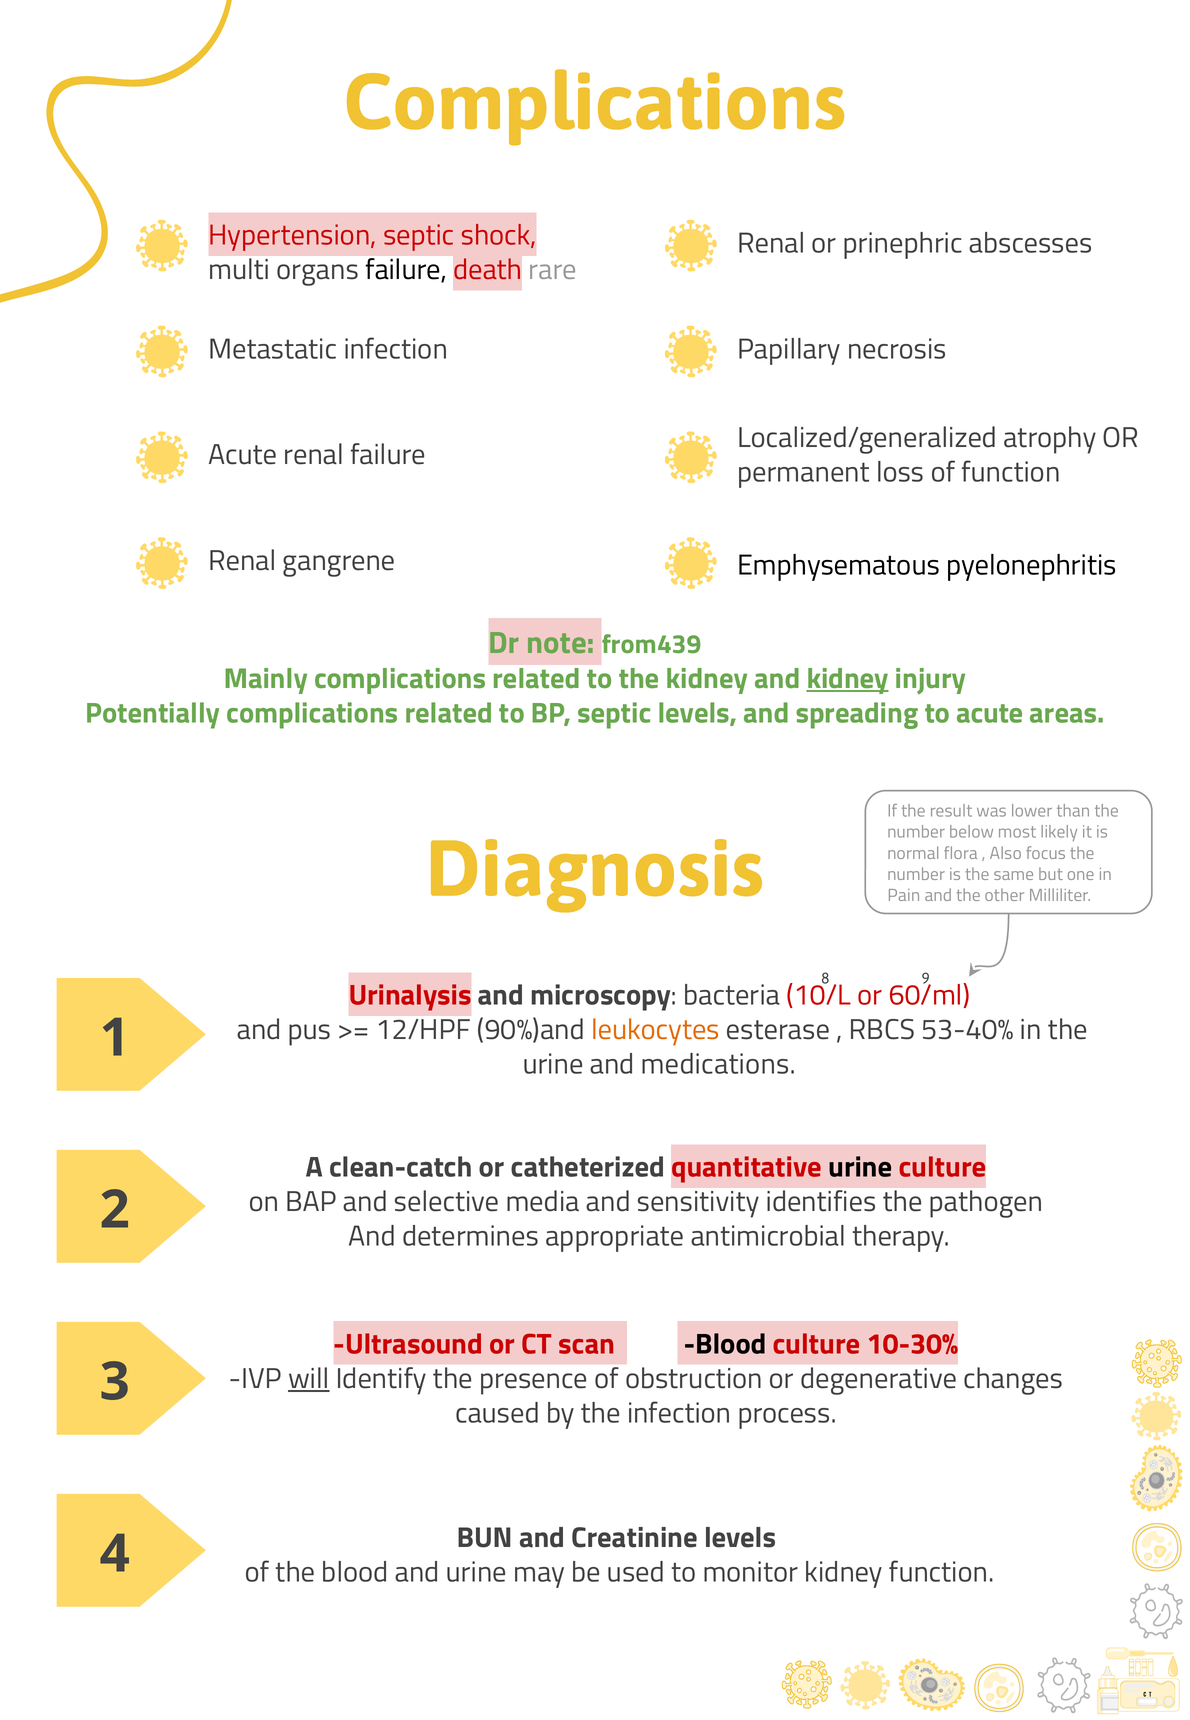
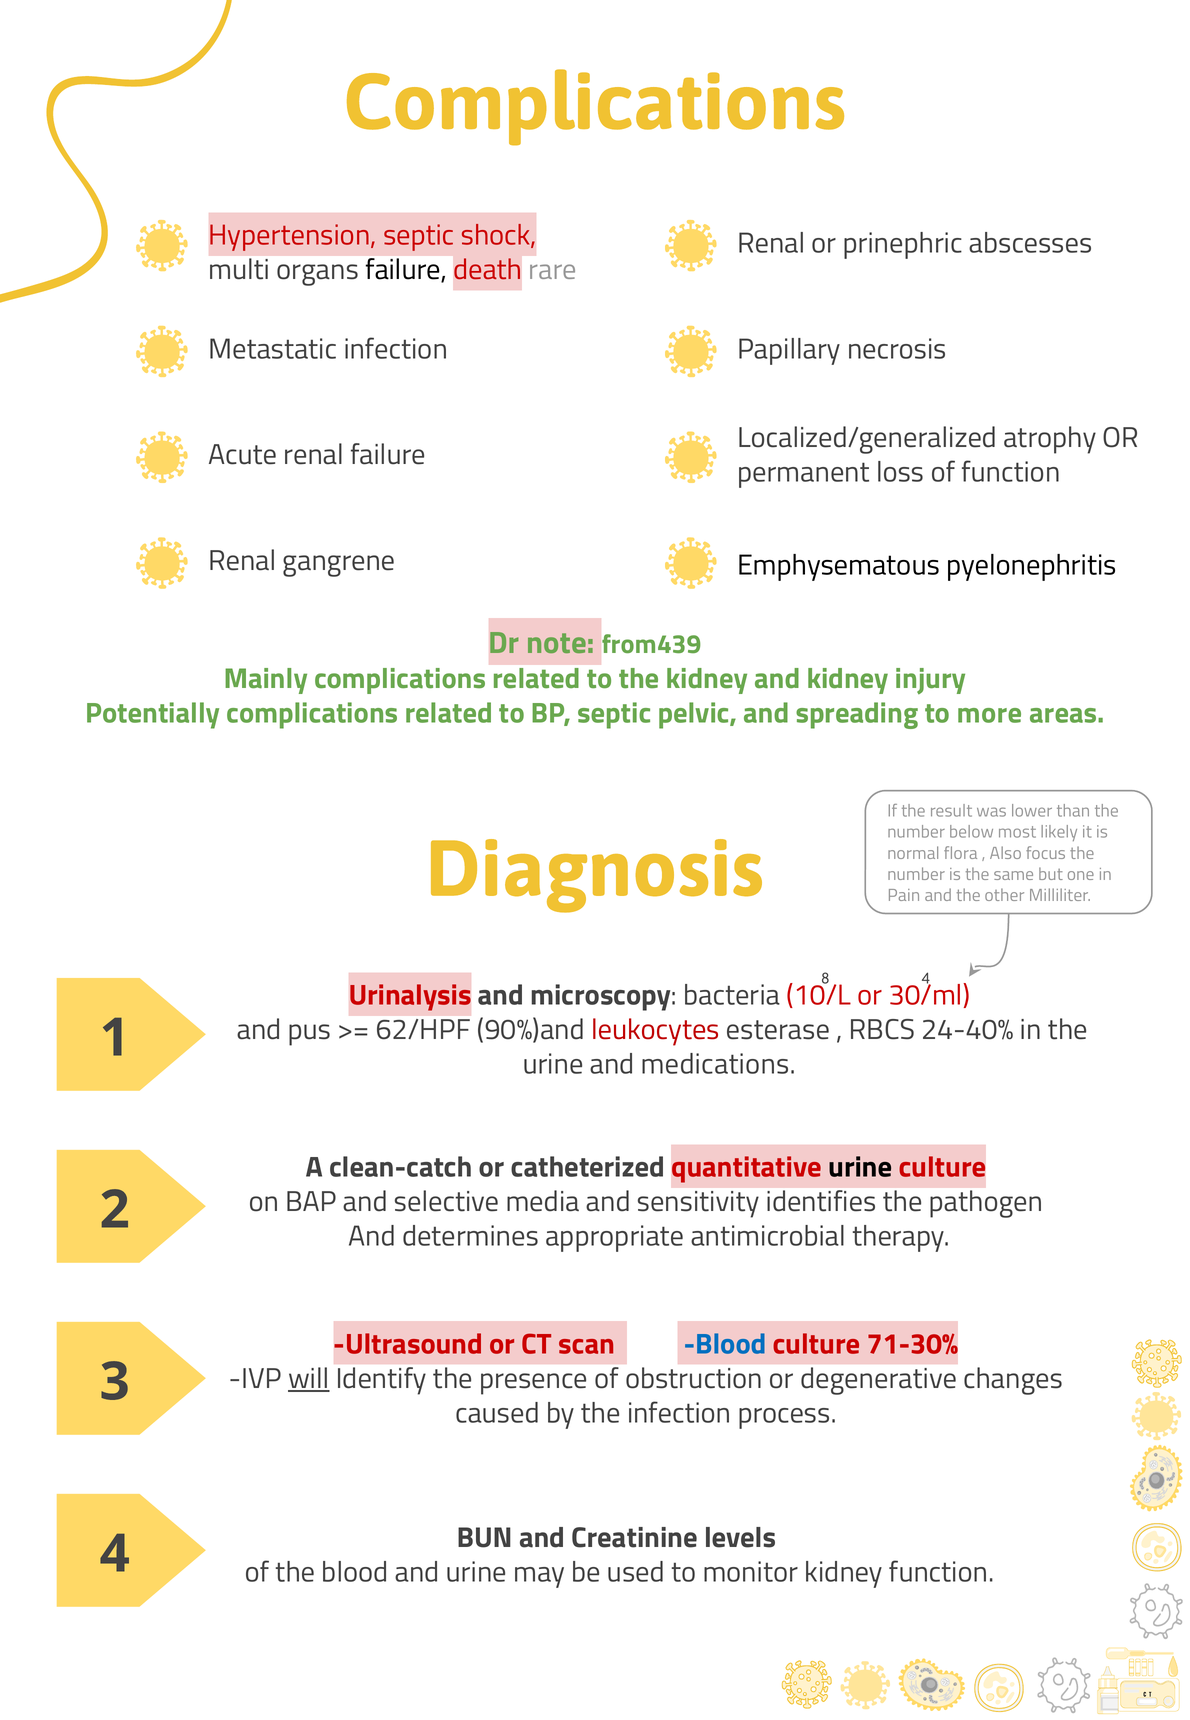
kidney at (848, 678) underline: present -> none
septic levels: levels -> pelvic
to acute: acute -> more
8 9: 9 -> 4
60/ml: 60/ml -> 30/ml
12/HPF: 12/HPF -> 62/HPF
leukocytes colour: orange -> red
53-40%: 53-40% -> 24-40%
Blood at (725, 1343) colour: black -> blue
10-30%: 10-30% -> 71-30%
